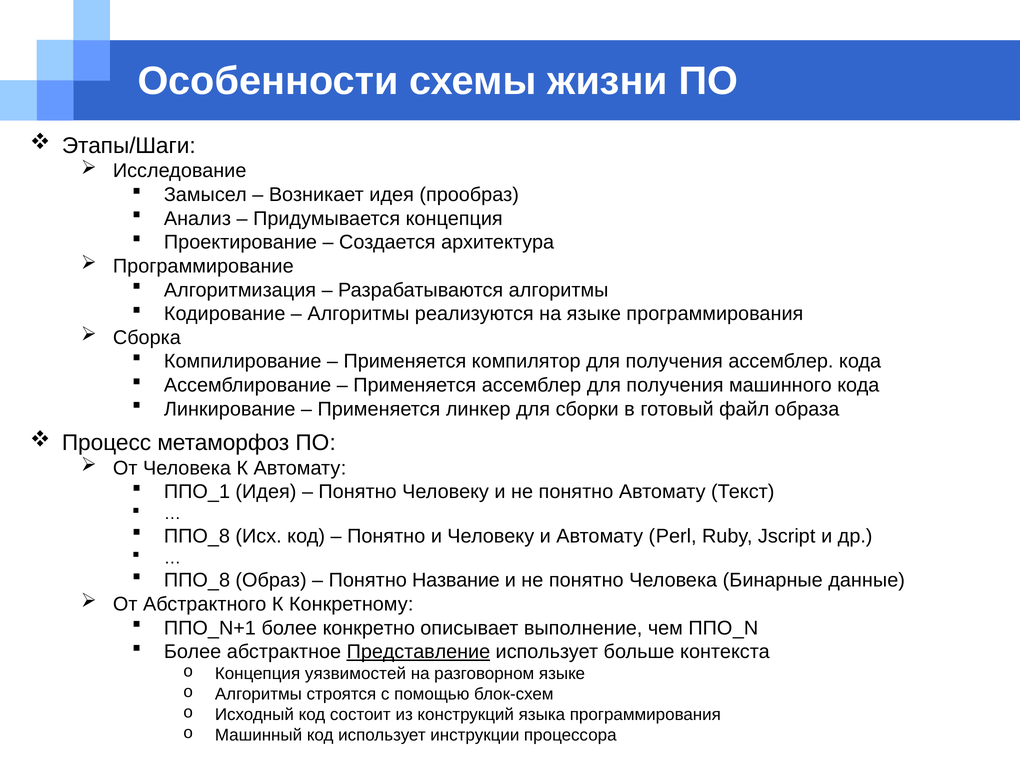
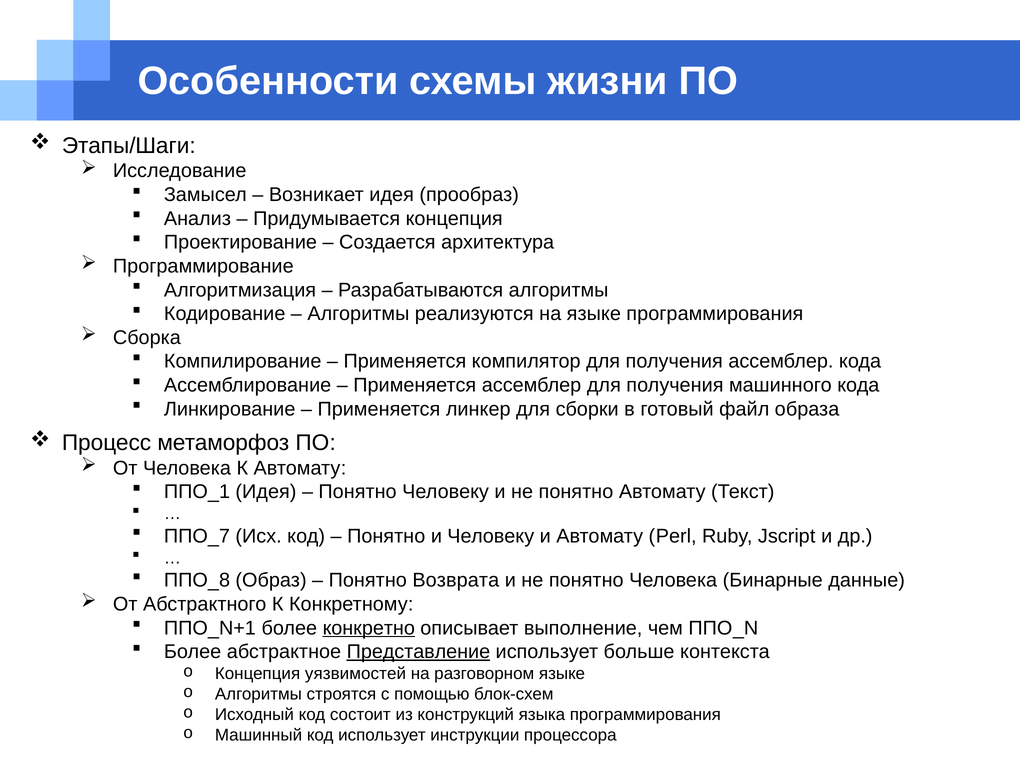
ППО_8 at (197, 536): ППО_8 -> ППО_7
Название: Название -> Возврата
конкретно underline: none -> present
